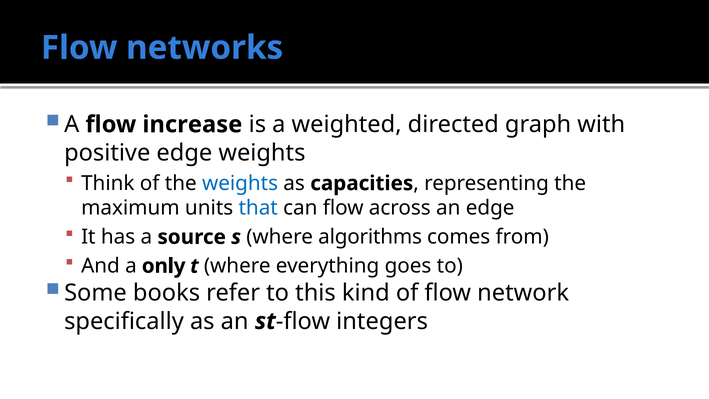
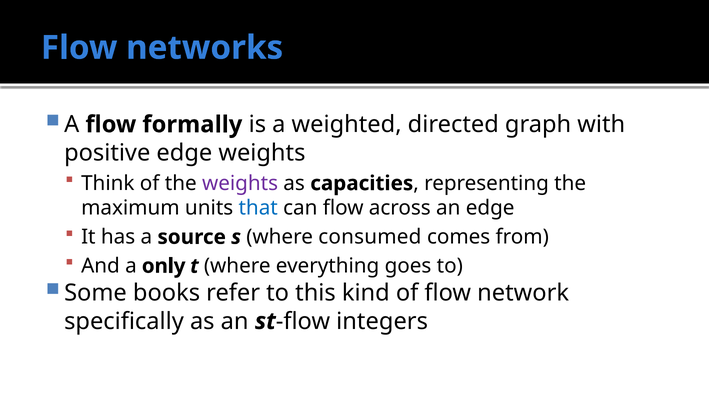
increase: increase -> formally
weights at (240, 183) colour: blue -> purple
algorithms: algorithms -> consumed
